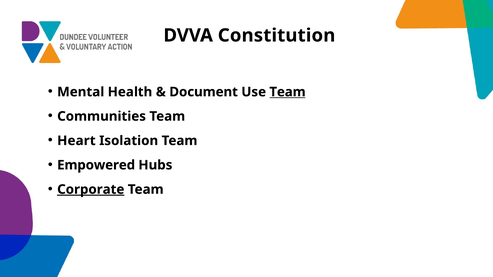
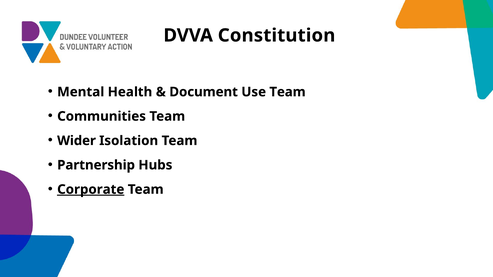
Team at (287, 92) underline: present -> none
Heart: Heart -> Wider
Empowered: Empowered -> Partnership
